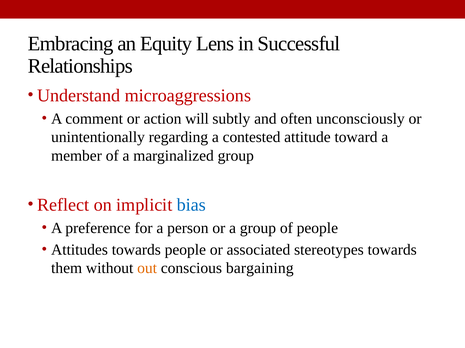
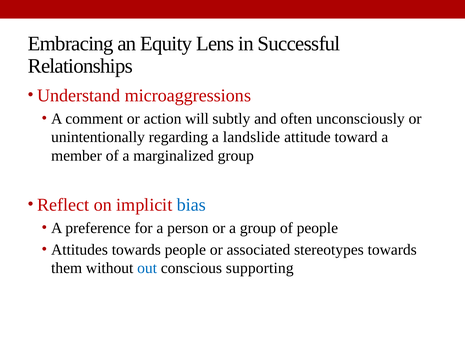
contested: contested -> landslide
out colour: orange -> blue
bargaining: bargaining -> supporting
